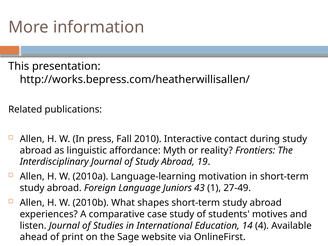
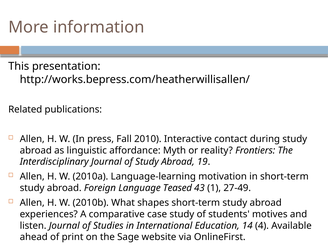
Juniors: Juniors -> Teased
